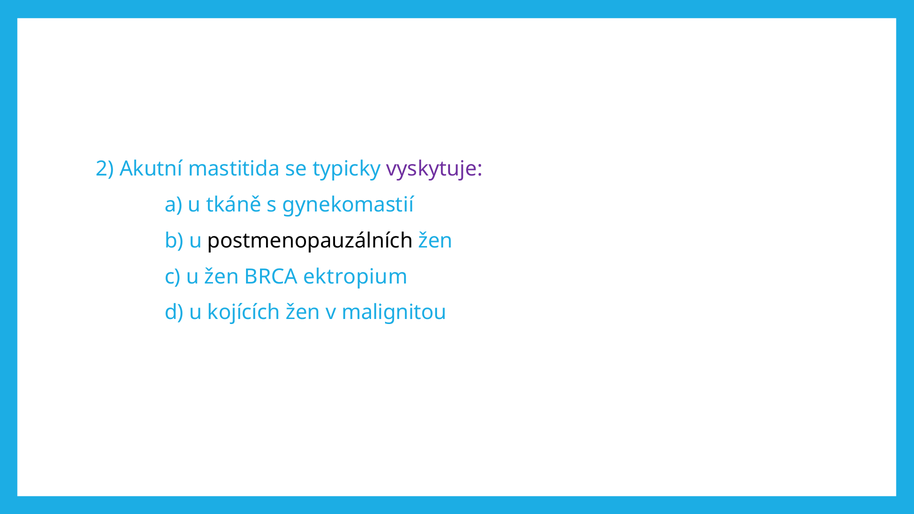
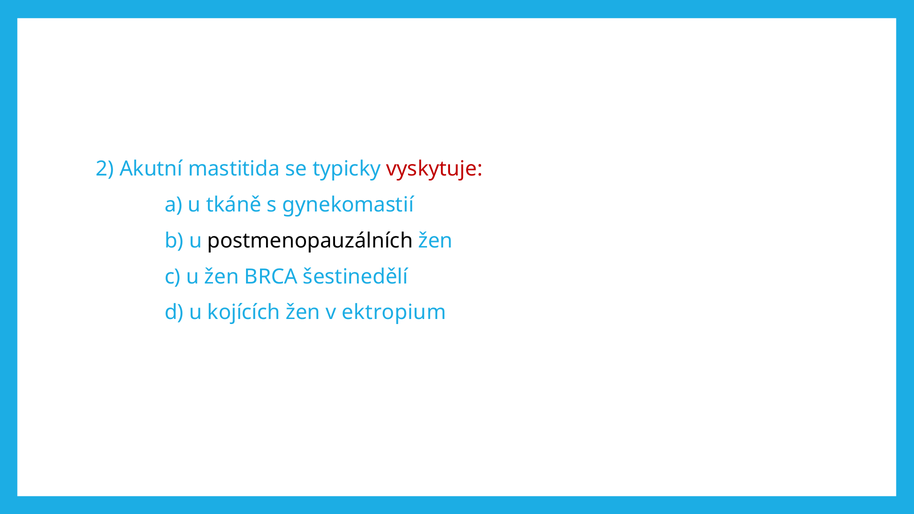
vyskytuje colour: purple -> red
ektropium: ektropium -> šestinedělí
malignitou: malignitou -> ektropium
